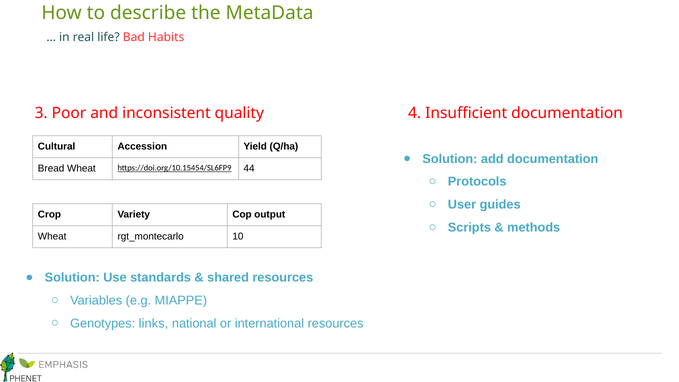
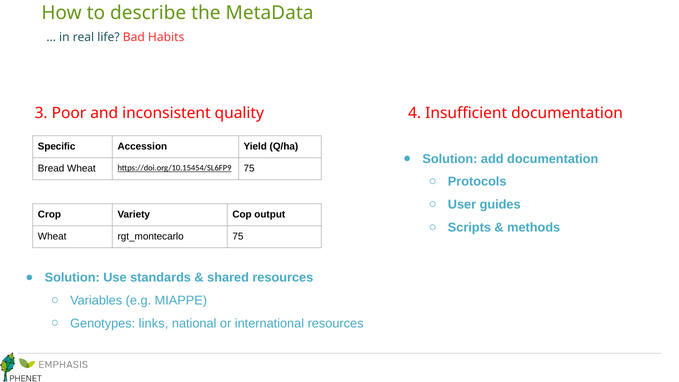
Cultural: Cultural -> Specific
https://doi.org/10.15454/SL6FP9 44: 44 -> 75
10 at (238, 236): 10 -> 75
